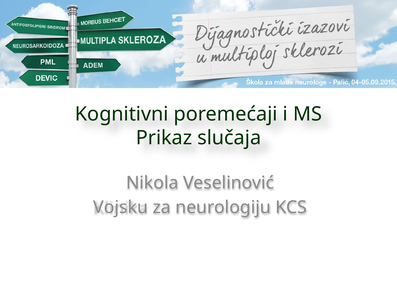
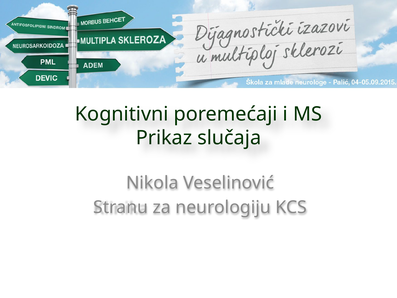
Vojsku: Vojsku -> Stranu
